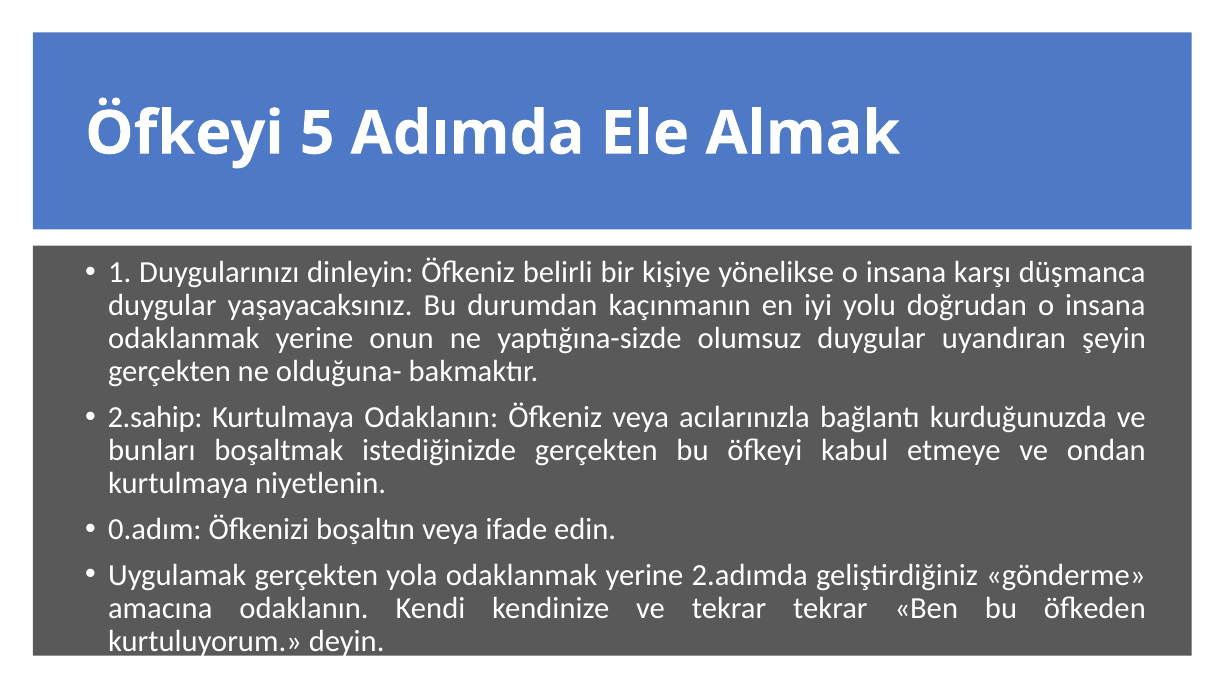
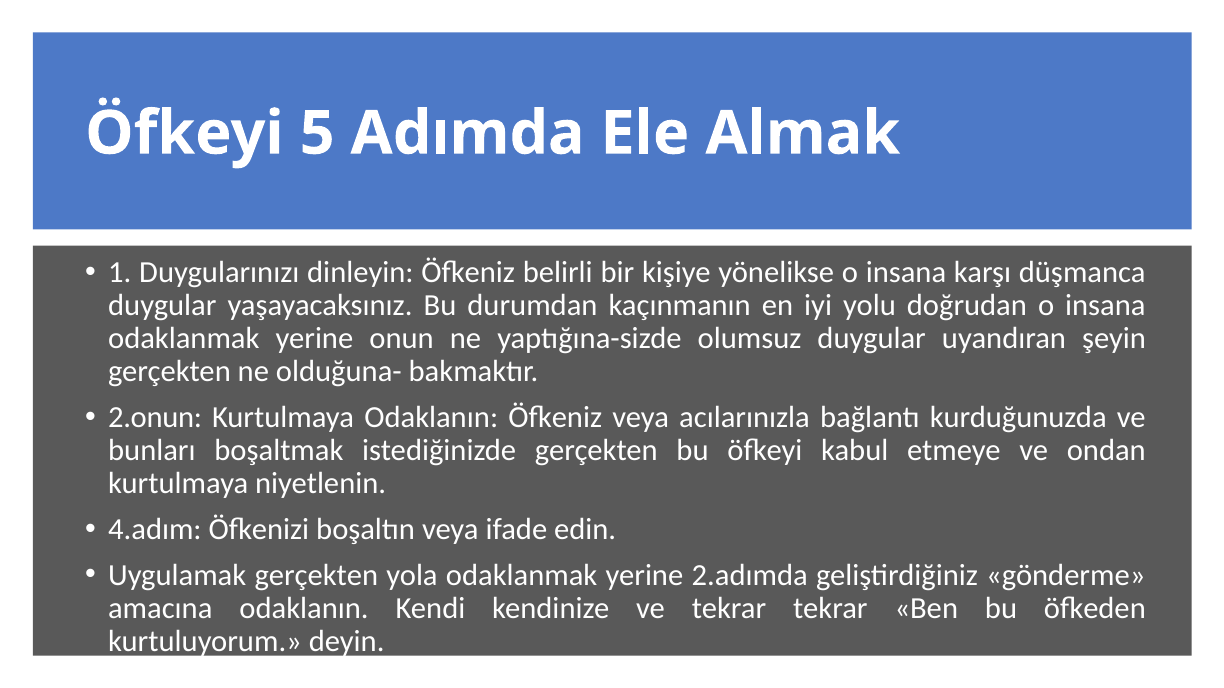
2.sahip: 2.sahip -> 2.onun
0.adım: 0.adım -> 4.adım
